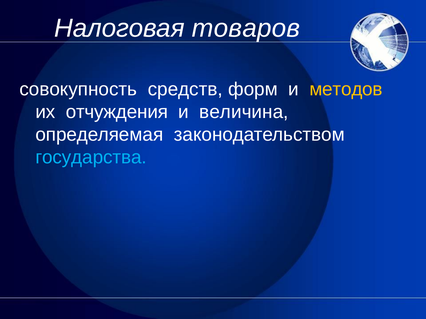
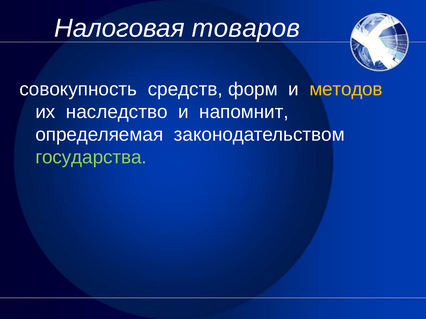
отчуждения: отчуждения -> наследство
величина: величина -> напомнит
государства colour: light blue -> light green
